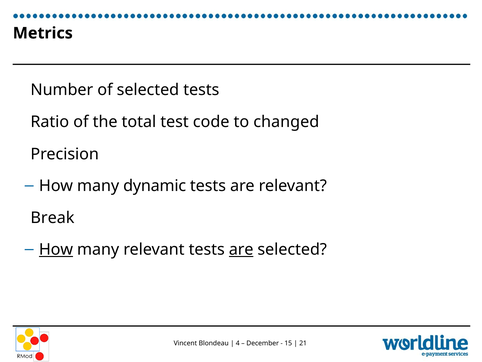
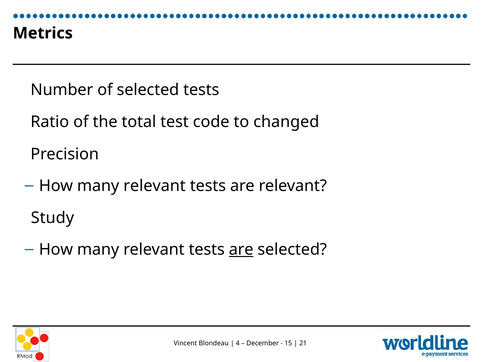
dynamic at (155, 185): dynamic -> relevant
Break: Break -> Study
How at (56, 249) underline: present -> none
